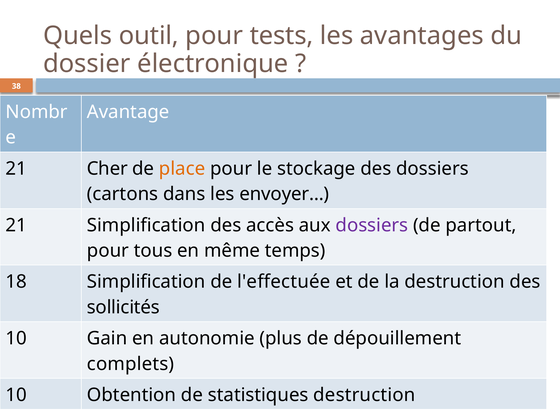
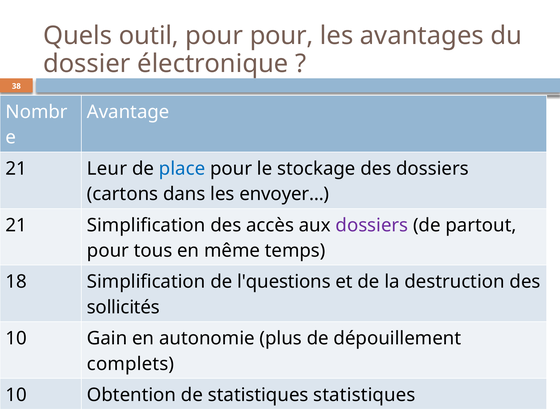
pour tests: tests -> pour
Cher: Cher -> Leur
place colour: orange -> blue
l'effectuée: l'effectuée -> l'questions
statistiques destruction: destruction -> statistiques
